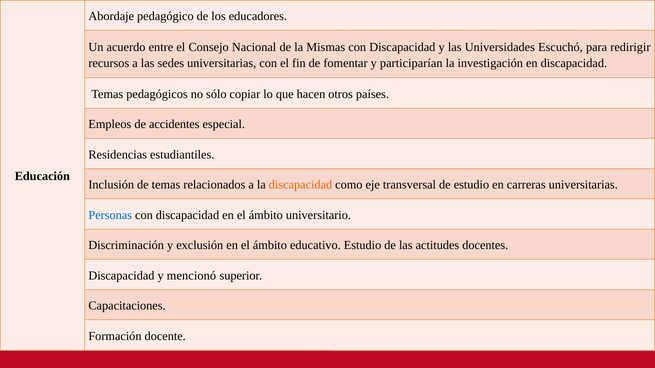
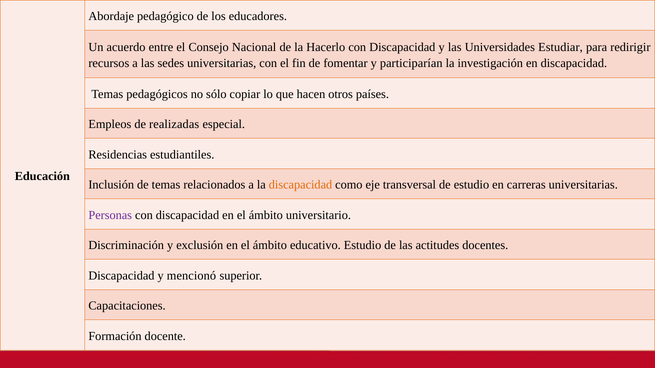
Mismas: Mismas -> Hacerlo
Escuchó: Escuchó -> Estudiar
accidentes: accidentes -> realizadas
Personas colour: blue -> purple
